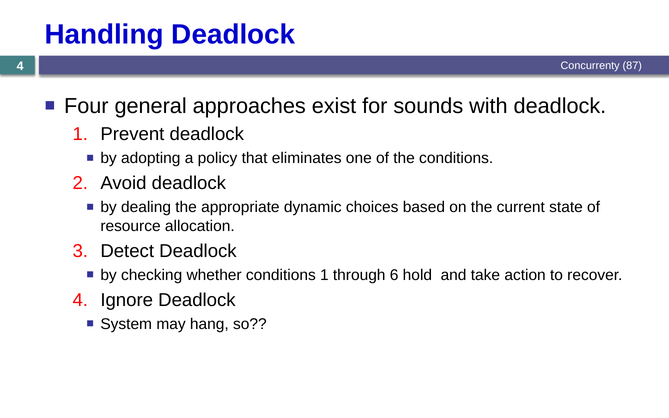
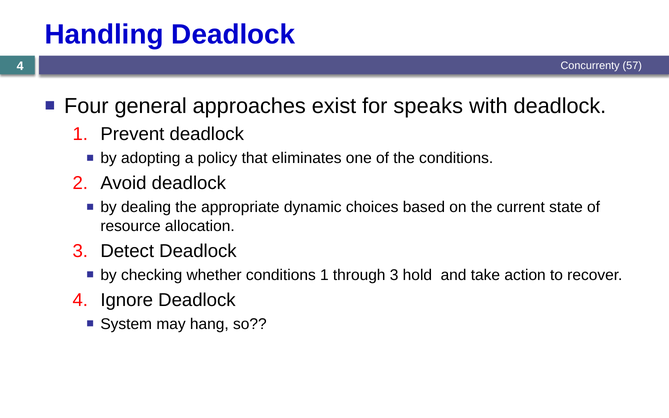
87: 87 -> 57
sounds: sounds -> speaks
through 6: 6 -> 3
